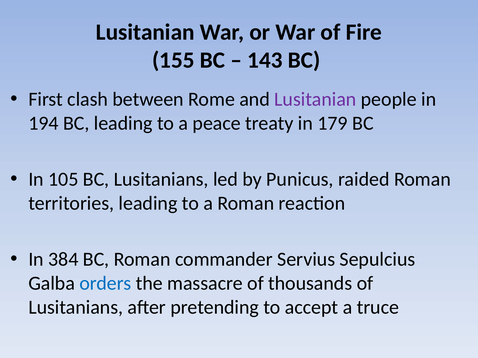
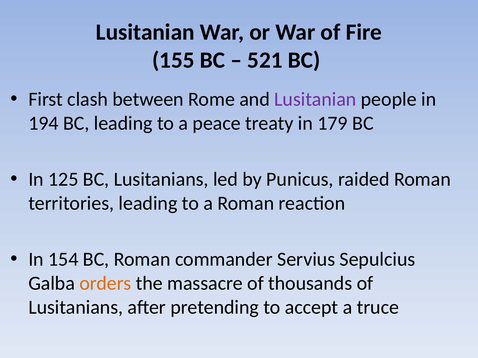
143: 143 -> 521
105: 105 -> 125
384: 384 -> 154
orders colour: blue -> orange
